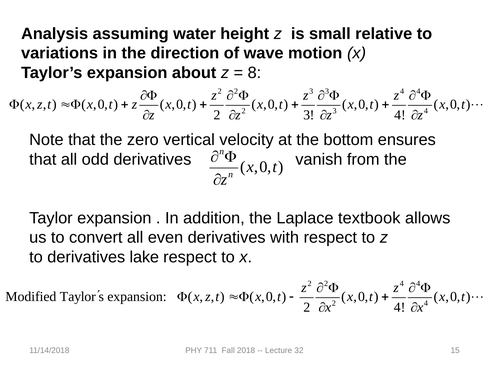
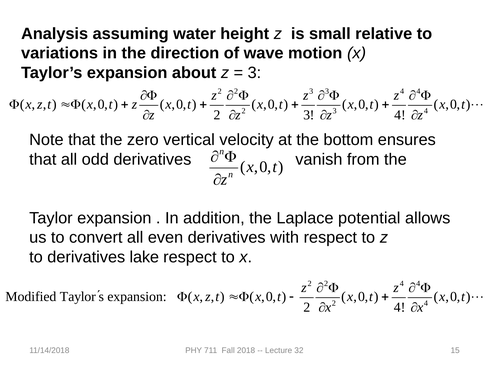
8 at (254, 73): 8 -> 3
textbook: textbook -> potential
